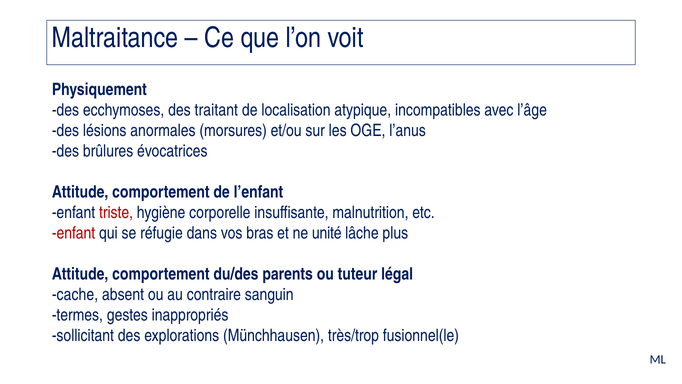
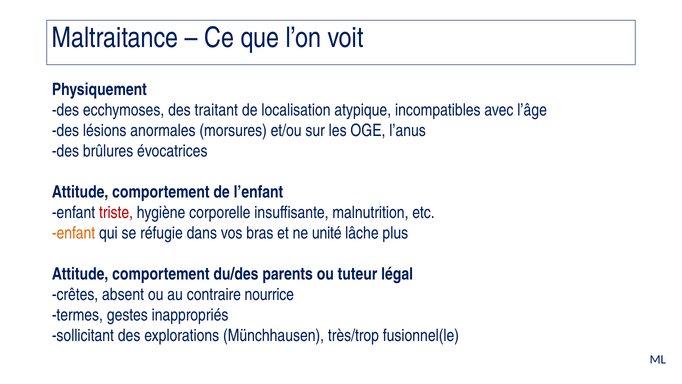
enfant at (74, 233) colour: red -> orange
cache: cache -> crêtes
sanguin: sanguin -> nourrice
